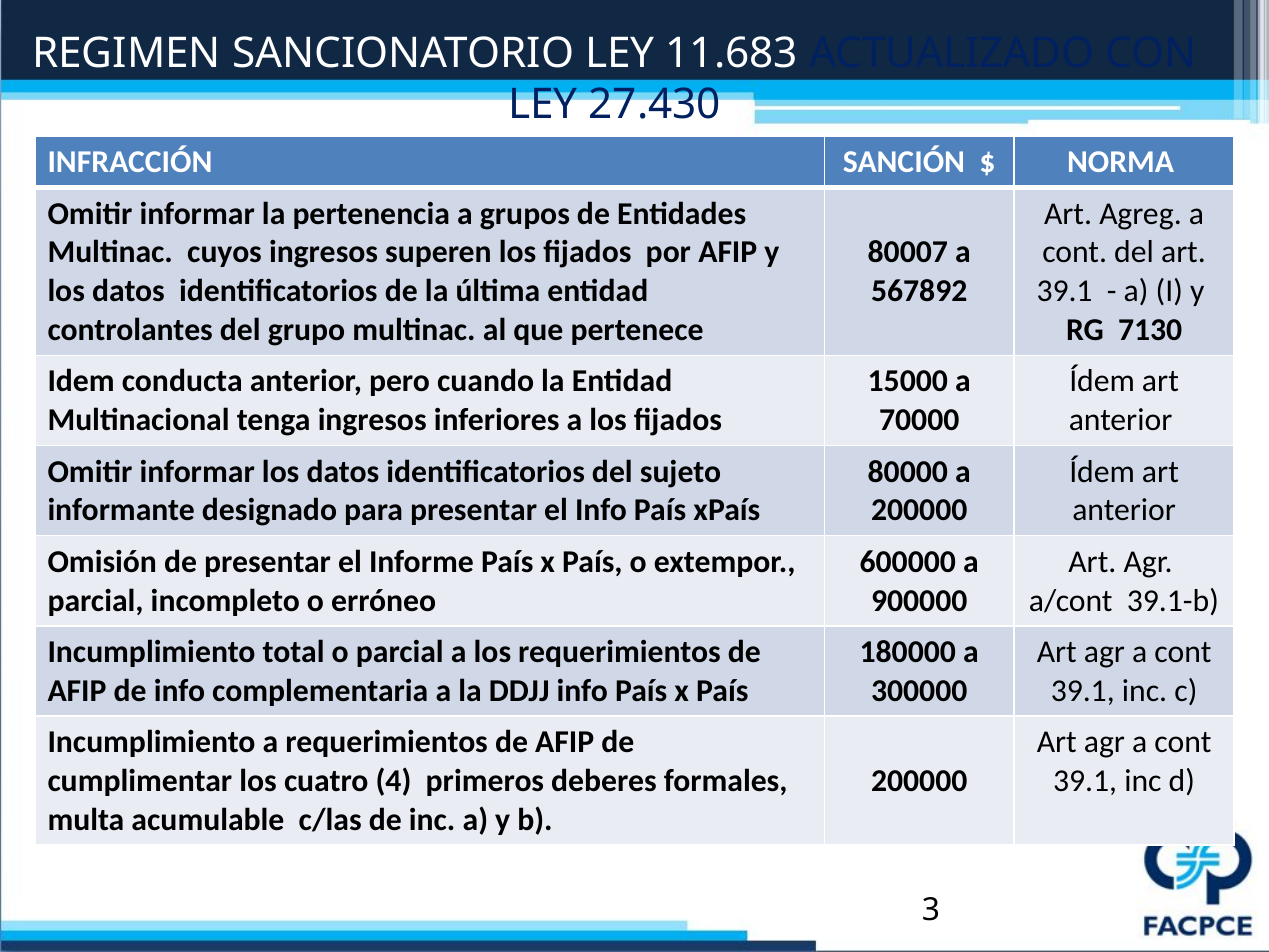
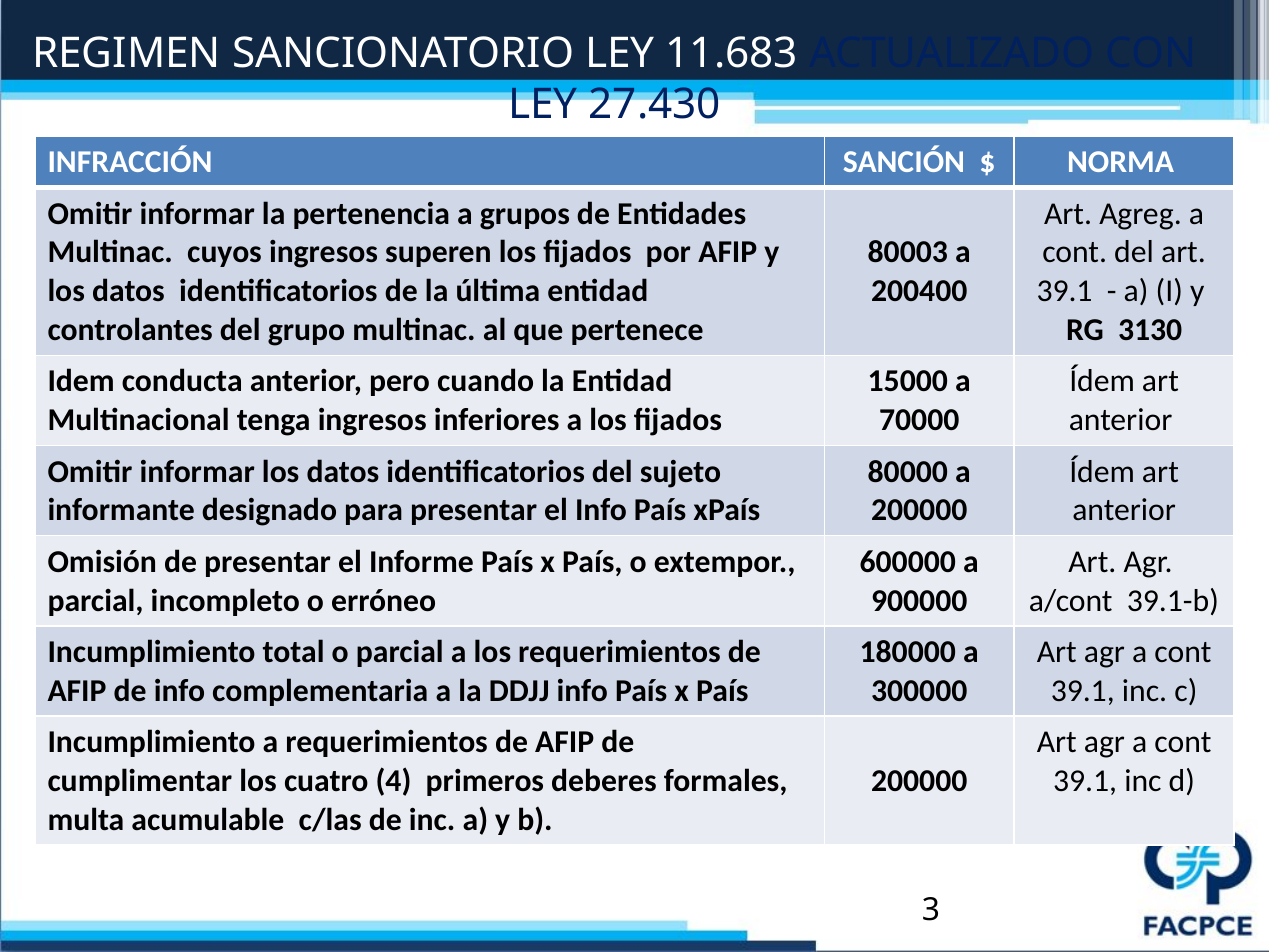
80007: 80007 -> 80003
567892: 567892 -> 200400
7130: 7130 -> 3130
